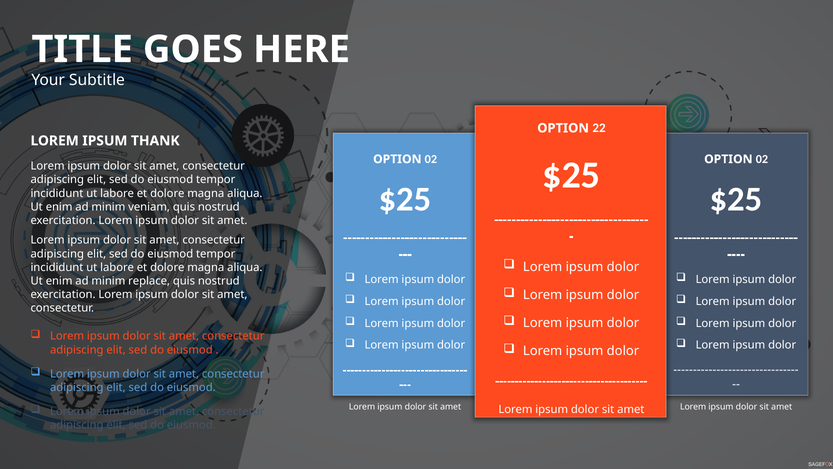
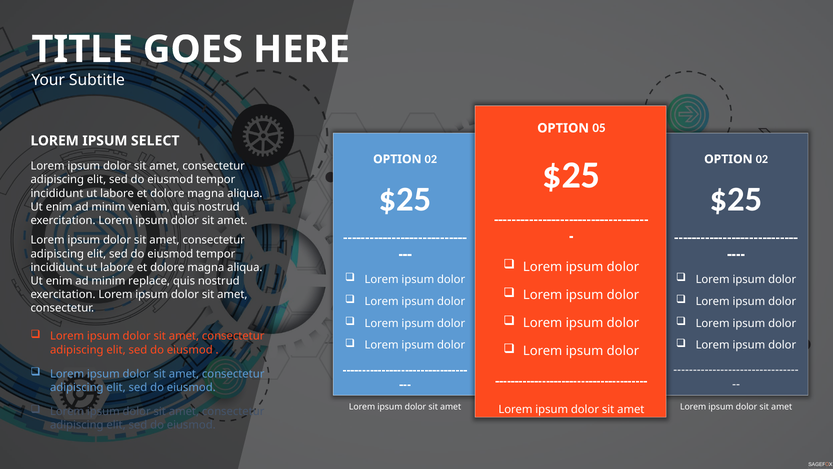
22: 22 -> 05
THANK: THANK -> SELECT
